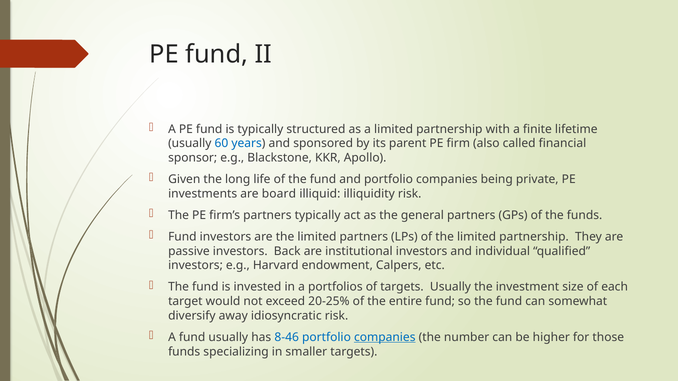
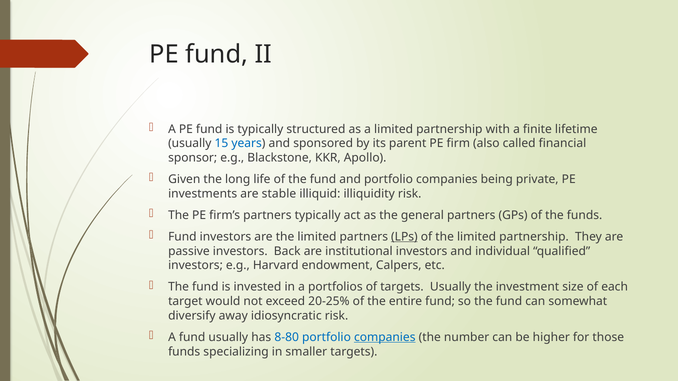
60: 60 -> 15
board: board -> stable
LPs underline: none -> present
8-46: 8-46 -> 8-80
